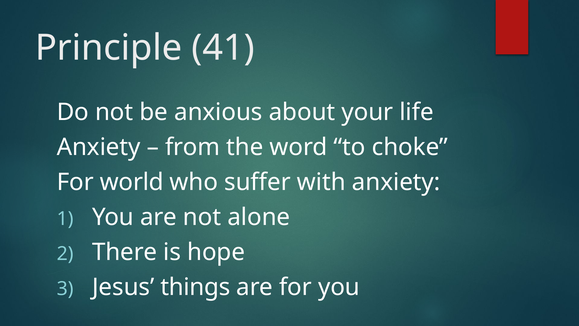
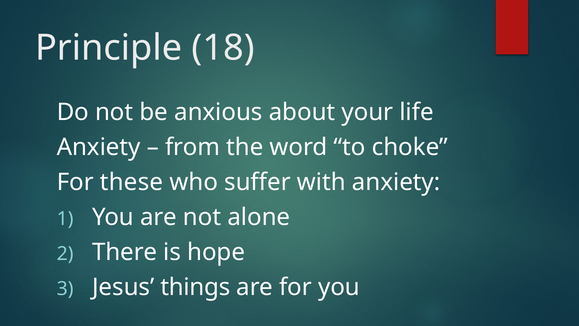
41: 41 -> 18
world: world -> these
